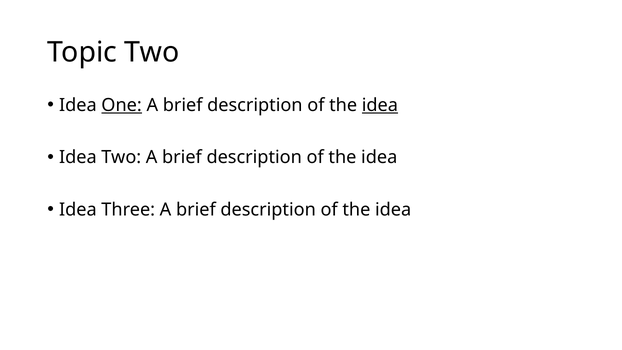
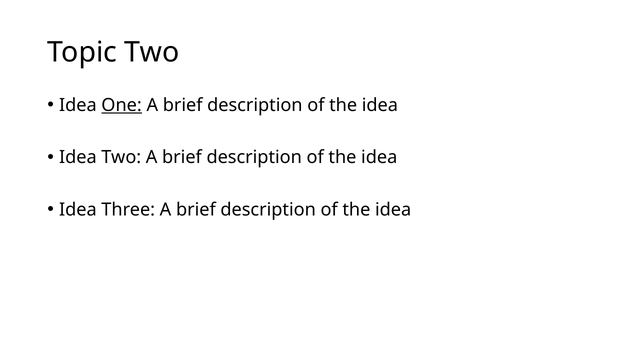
idea at (380, 105) underline: present -> none
